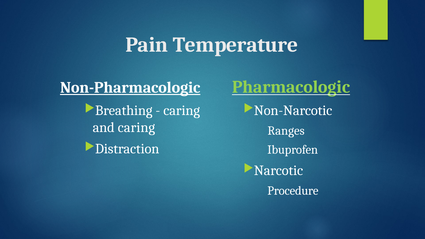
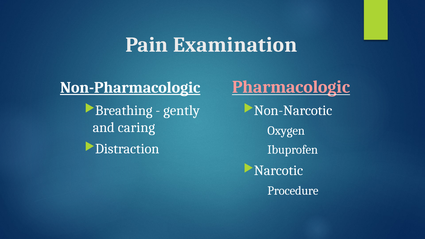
Temperature: Temperature -> Examination
Pharmacologic colour: light green -> pink
caring at (182, 110): caring -> gently
Ranges: Ranges -> Oxygen
